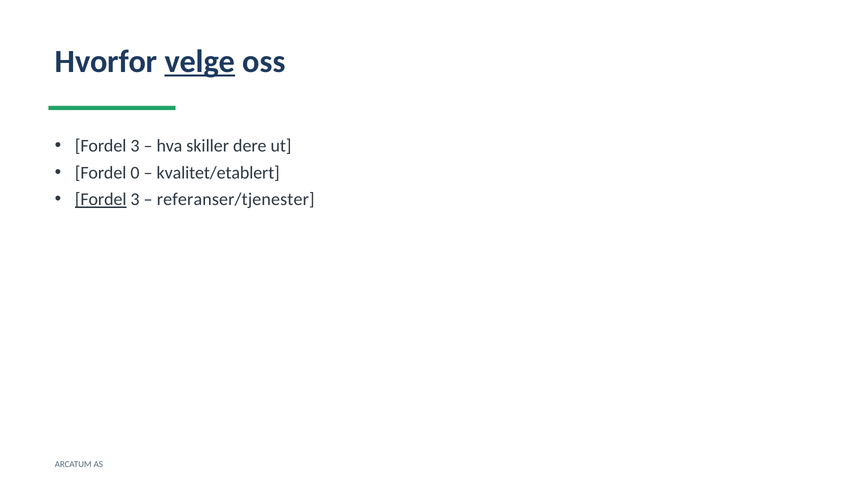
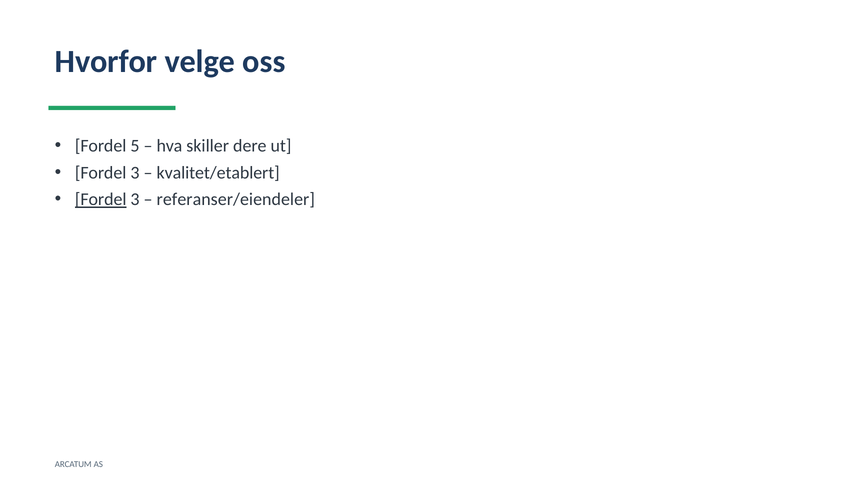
velge underline: present -> none
3 at (135, 146): 3 -> 5
0 at (135, 173): 0 -> 3
referanser/tjenester: referanser/tjenester -> referanser/eiendeler
